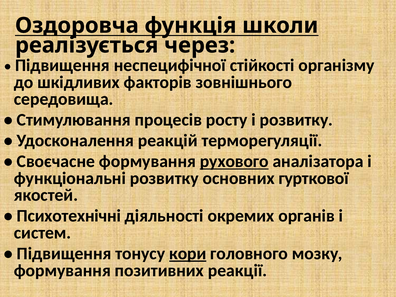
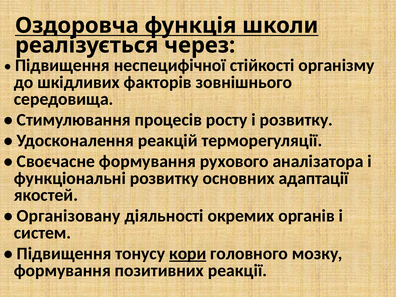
рухового underline: present -> none
гурткової: гурткової -> адаптації
Психотехнічні: Психотехнічні -> Організовану
